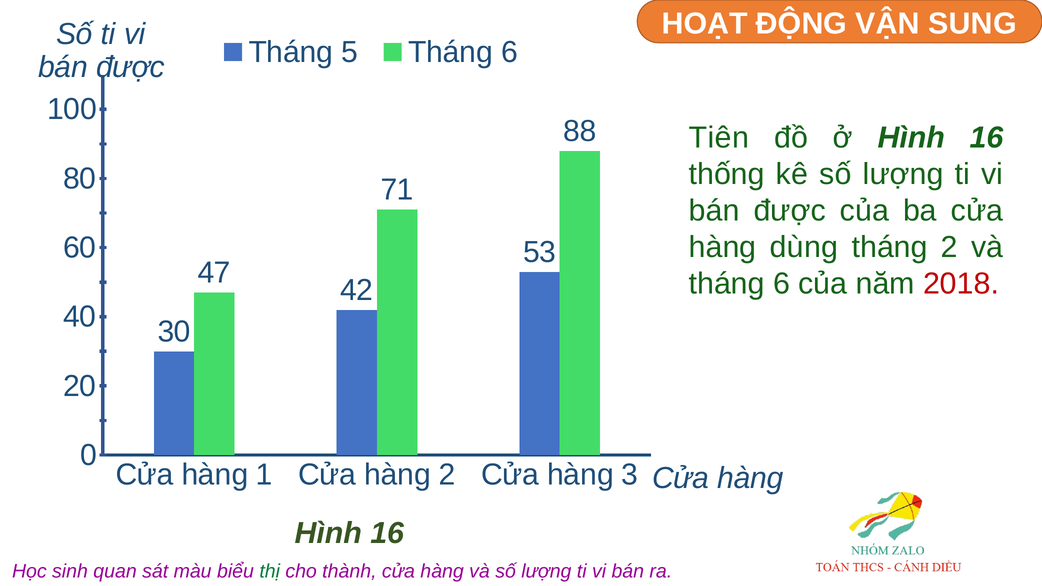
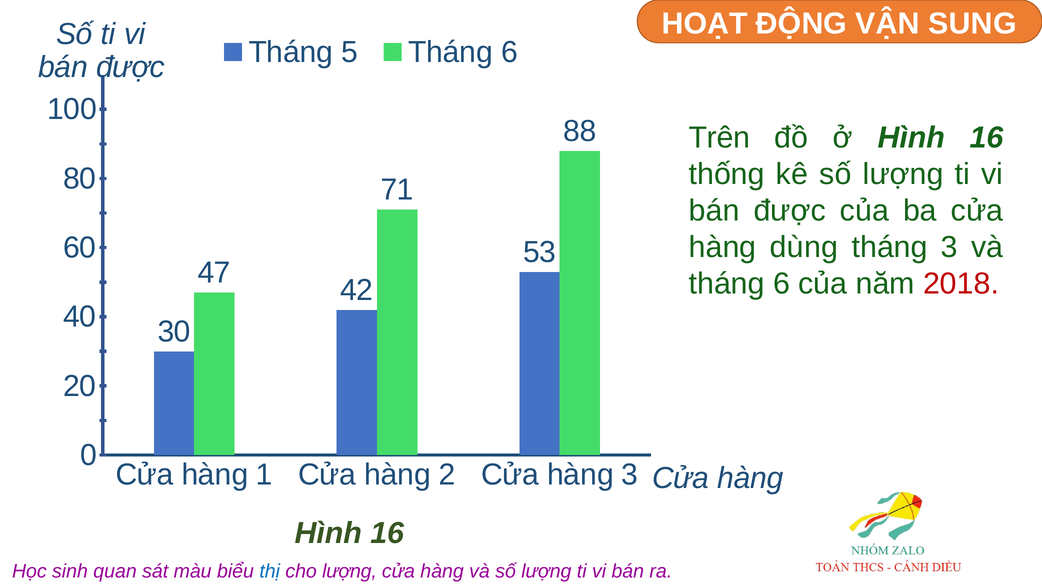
Tiên: Tiên -> Trên
tháng 2: 2 -> 3
thị colour: green -> blue
cho thành: thành -> lượng
